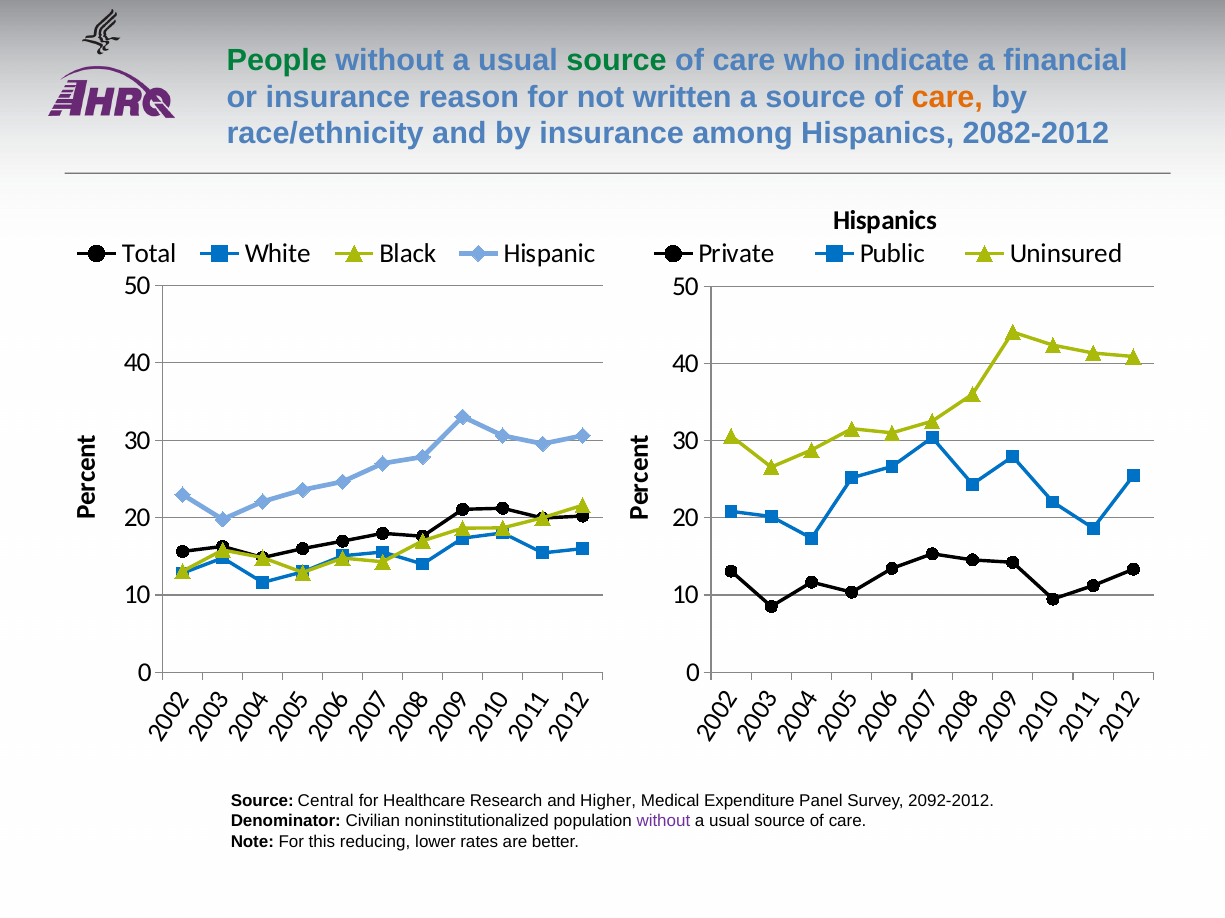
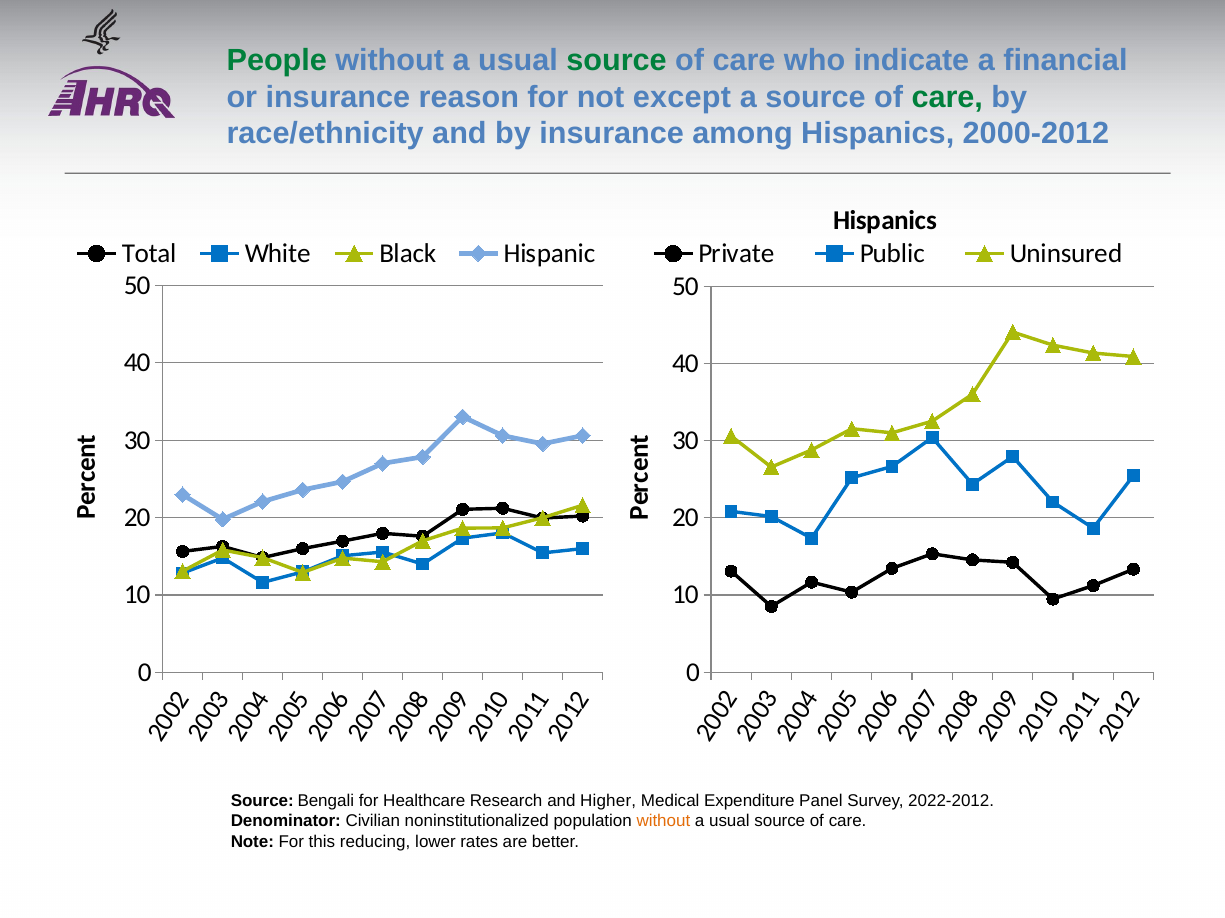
written: written -> except
care at (947, 97) colour: orange -> green
2082-2012: 2082-2012 -> 2000-2012
Central: Central -> Bengali
2092-2012: 2092-2012 -> 2022-2012
without at (663, 822) colour: purple -> orange
